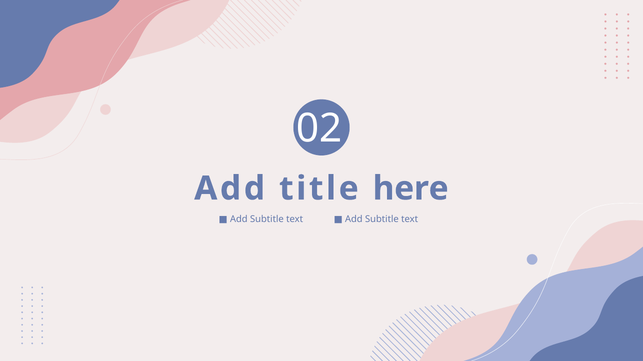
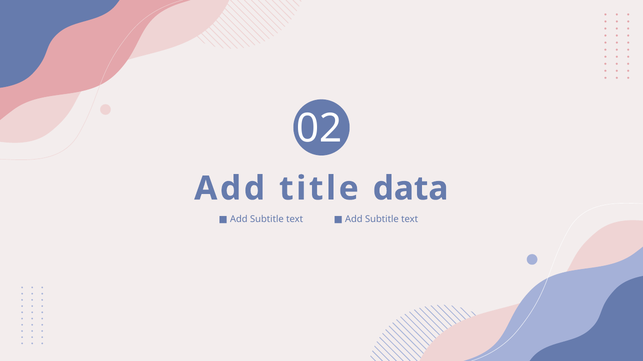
here: here -> data
